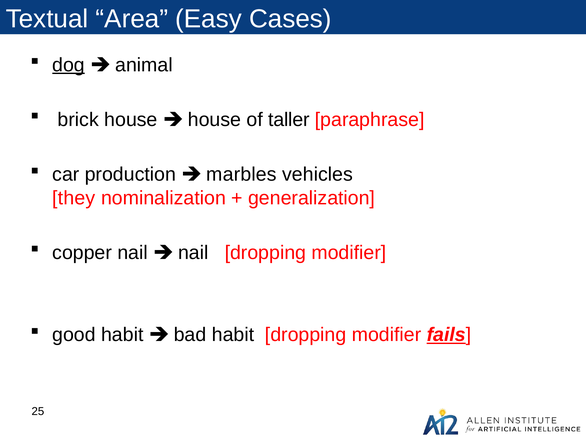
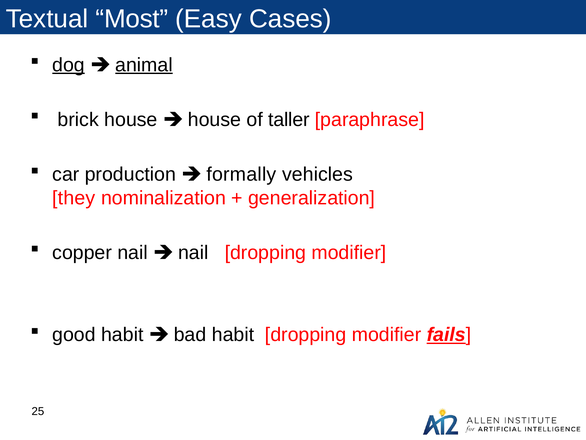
Area: Area -> Most
animal underline: none -> present
marbles: marbles -> formally
